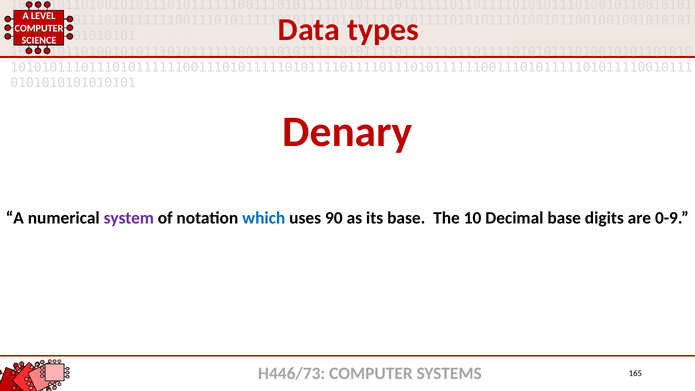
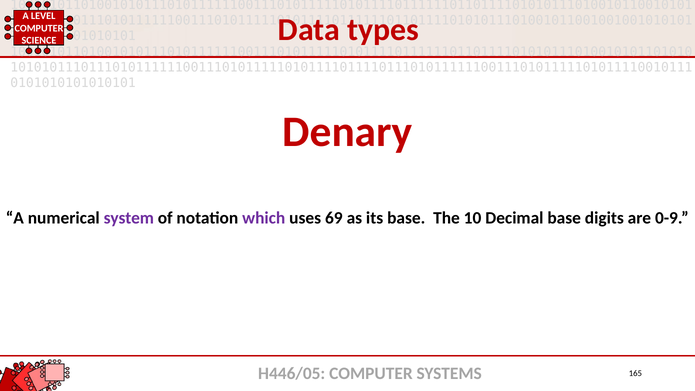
which colour: blue -> purple
90: 90 -> 69
H446/73: H446/73 -> H446/05
